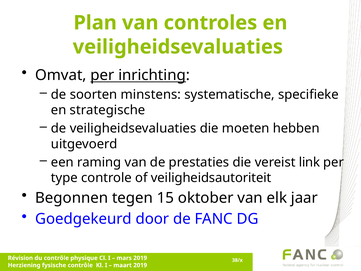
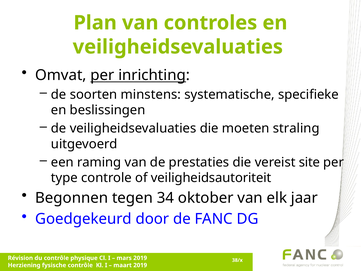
strategische: strategische -> beslissingen
hebben: hebben -> straling
link: link -> site
15: 15 -> 34
